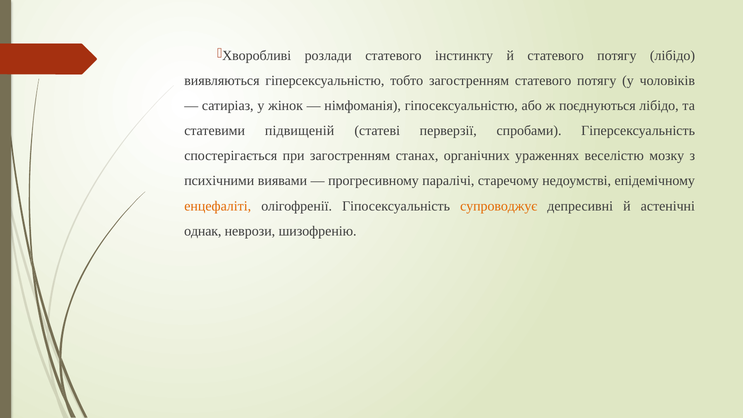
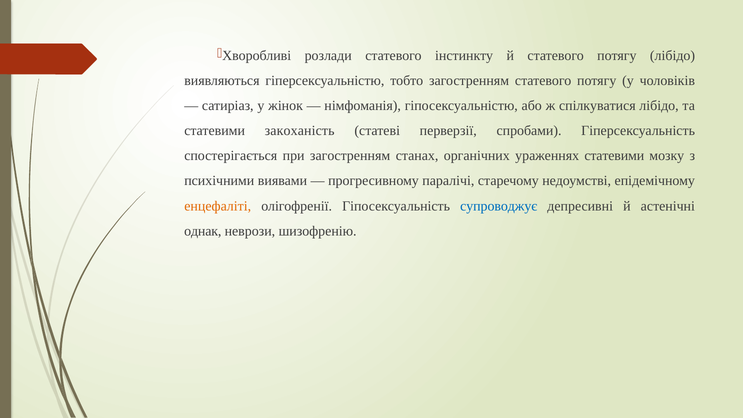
поєднуються: поєднуються -> спілкуватися
підвищеній: підвищеній -> закоханість
ураженнях веселістю: веселістю -> статевими
супроводжує colour: orange -> blue
